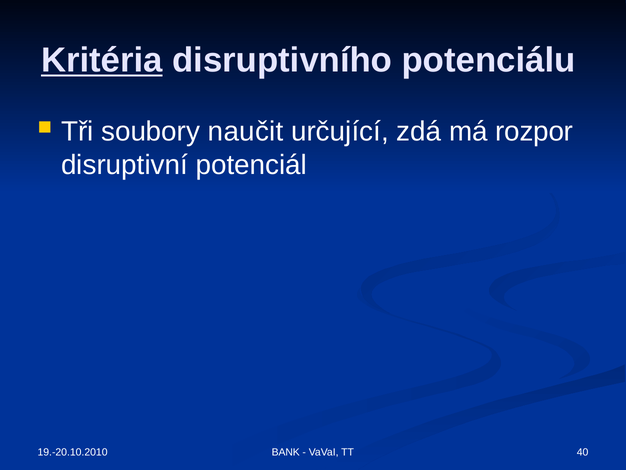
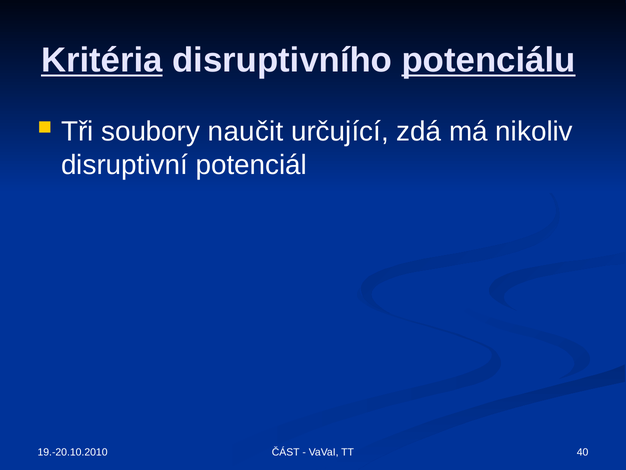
potenciálu underline: none -> present
rozpor: rozpor -> nikoliv
BANK: BANK -> ČÁST
